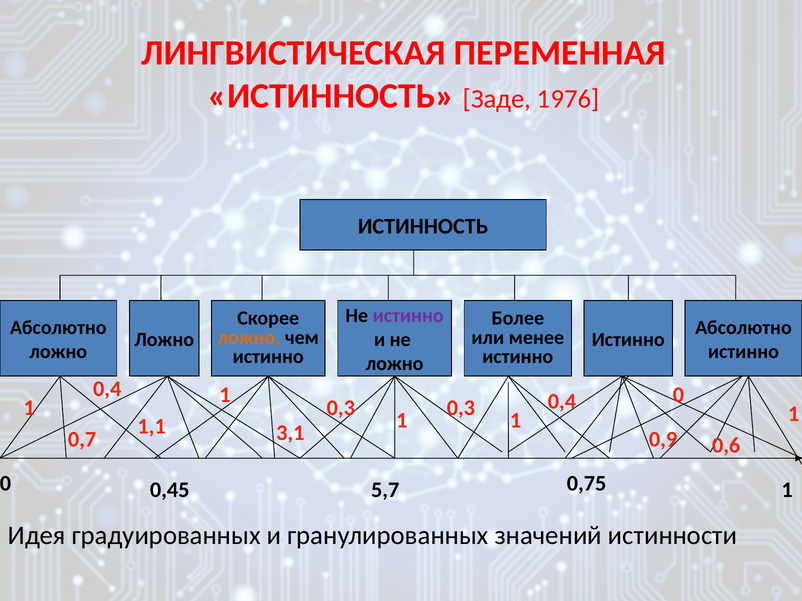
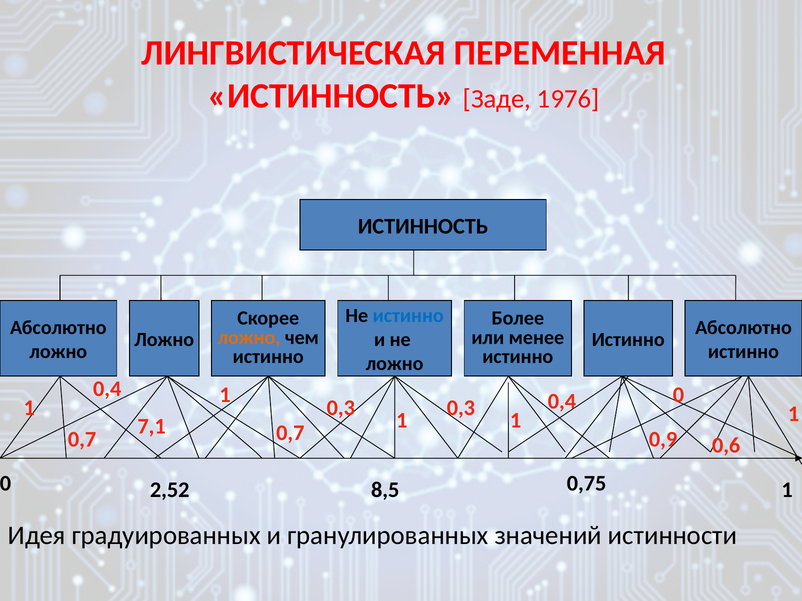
истинно at (408, 316) colour: purple -> blue
1,1: 1,1 -> 7,1
3,1 at (290, 433): 3,1 -> 0,7
0,45: 0,45 -> 2,52
5,7: 5,7 -> 8,5
